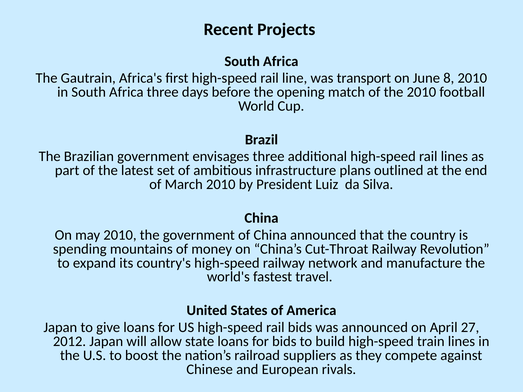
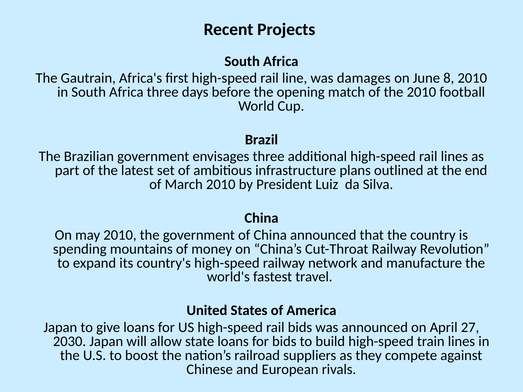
transport: transport -> damages
2012: 2012 -> 2030
